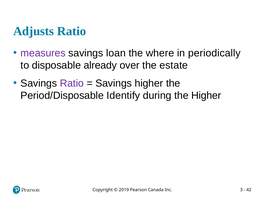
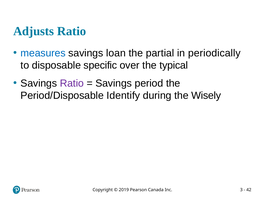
measures colour: purple -> blue
where: where -> partial
already: already -> specific
estate: estate -> typical
Savings higher: higher -> period
the Higher: Higher -> Wisely
